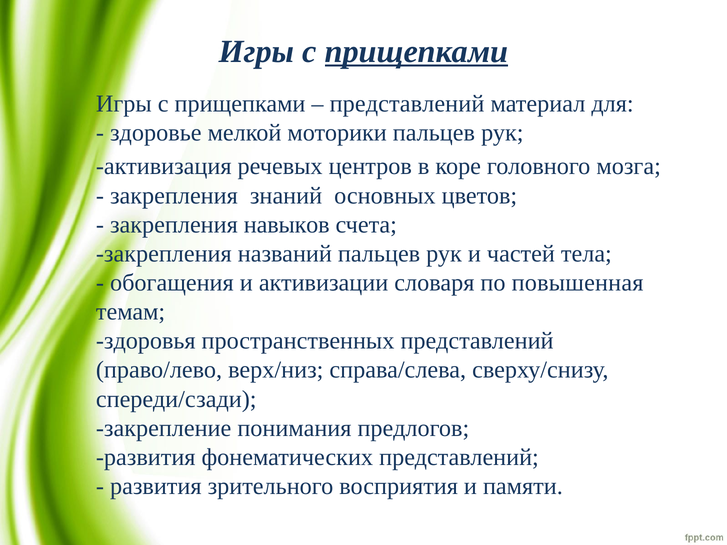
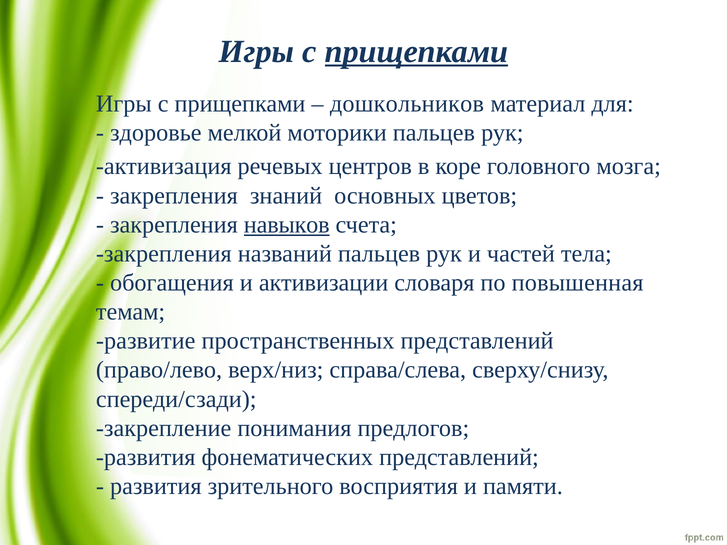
представлений at (407, 104): представлений -> дошкольников
навыков underline: none -> present
здоровья: здоровья -> развитие
